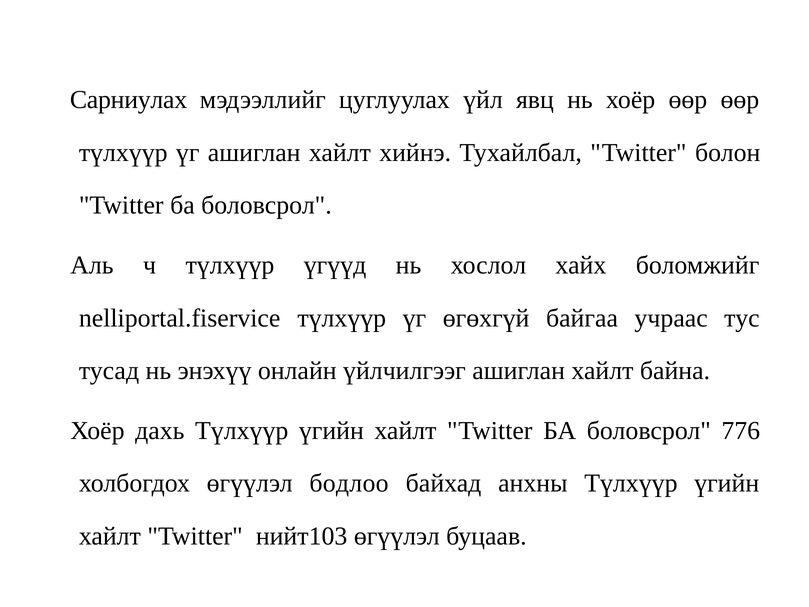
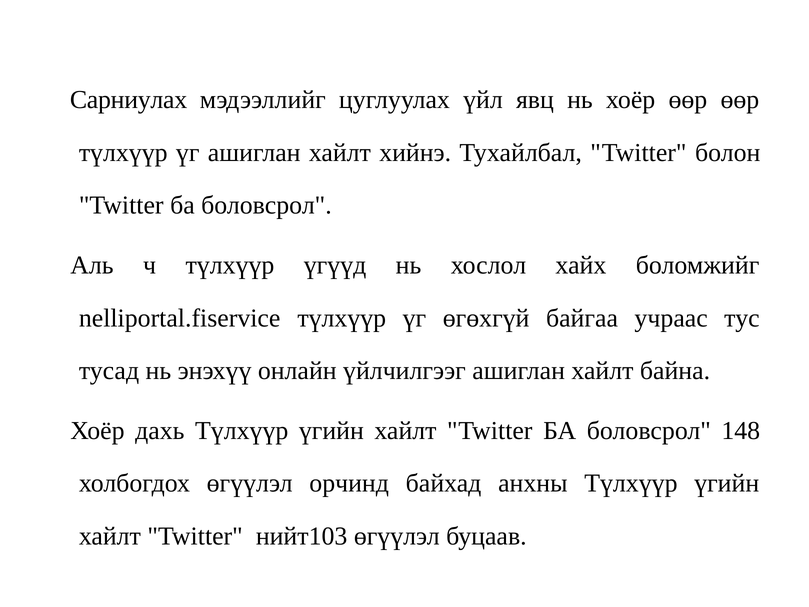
776: 776 -> 148
бодлоо: бодлоо -> орчинд
